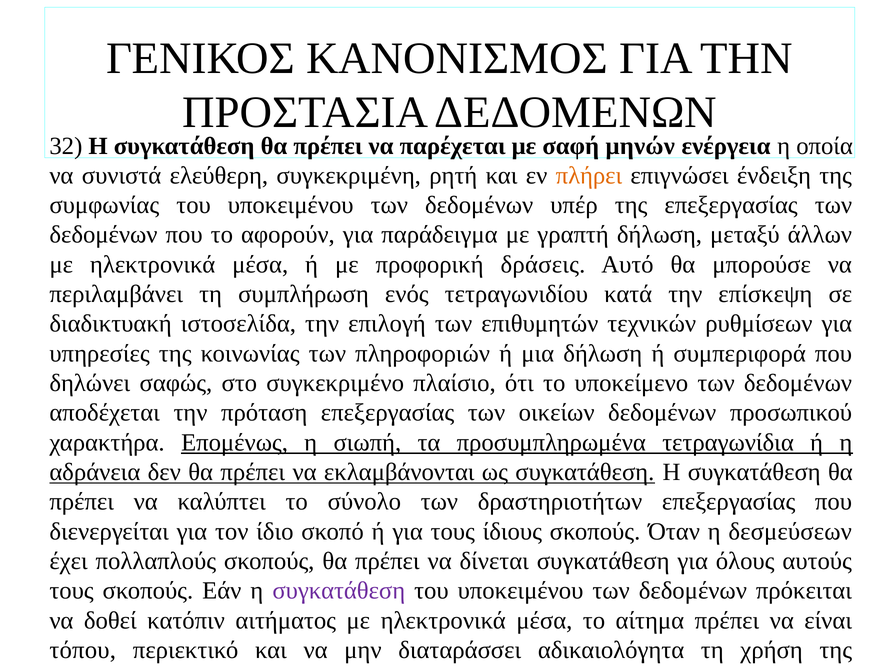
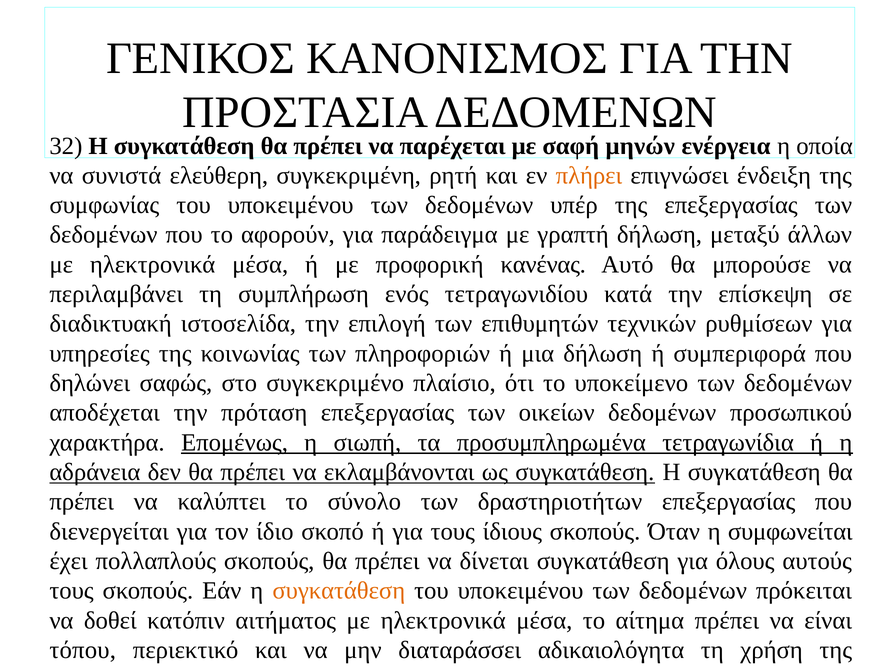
δράσεις: δράσεις -> κανένας
δεσμεύσεων: δεσμεύσεων -> συμφωνείται
συγκατάθεση at (339, 591) colour: purple -> orange
